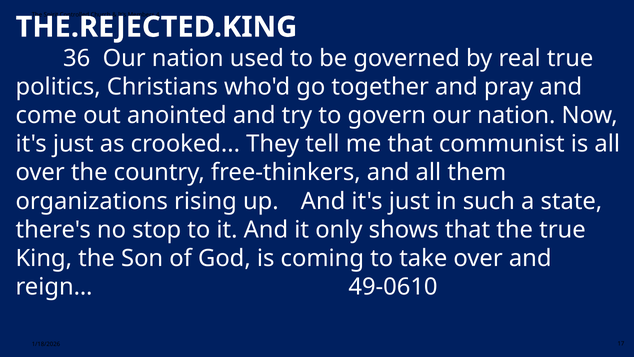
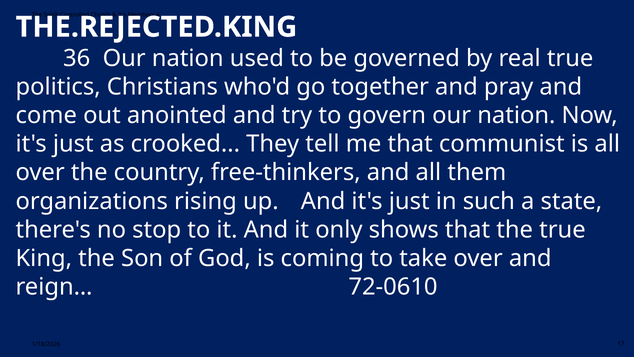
49-0610: 49-0610 -> 72-0610
